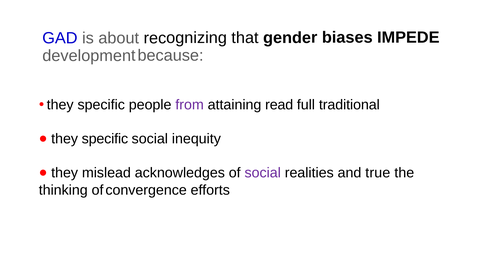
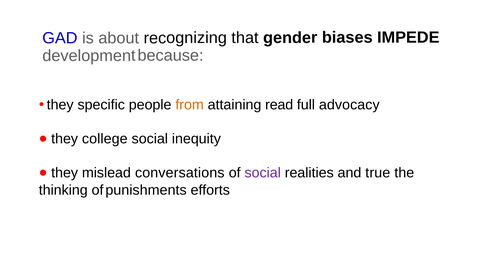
from colour: purple -> orange
traditional: traditional -> advocacy
specific at (105, 139): specific -> college
acknowledges: acknowledges -> conversations
convergence: convergence -> punishments
